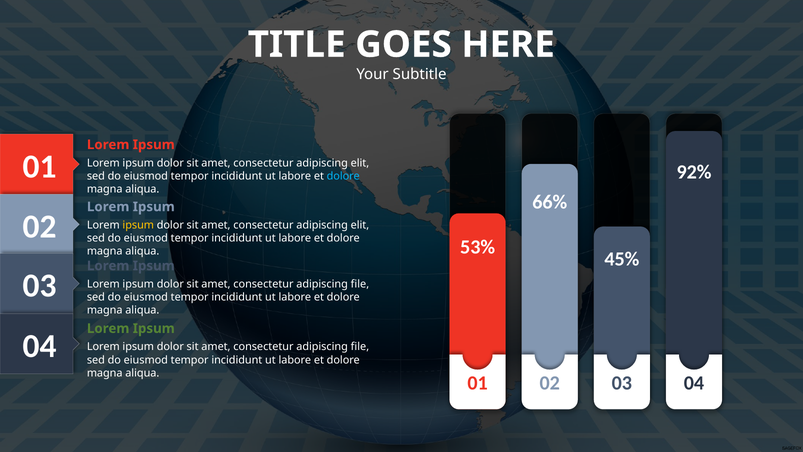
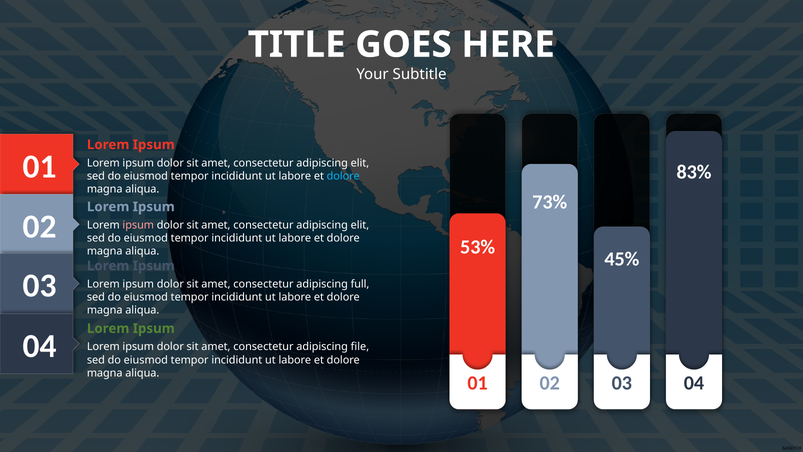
92%: 92% -> 83%
66%: 66% -> 73%
ipsum at (138, 225) colour: yellow -> pink
file at (360, 284): file -> full
